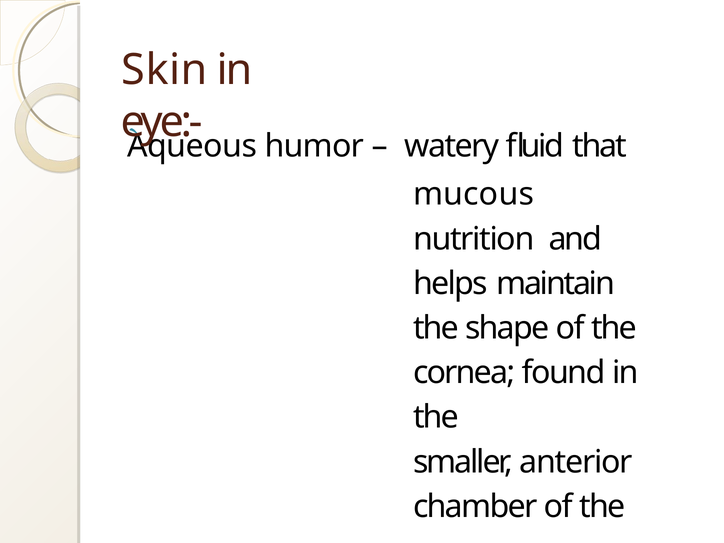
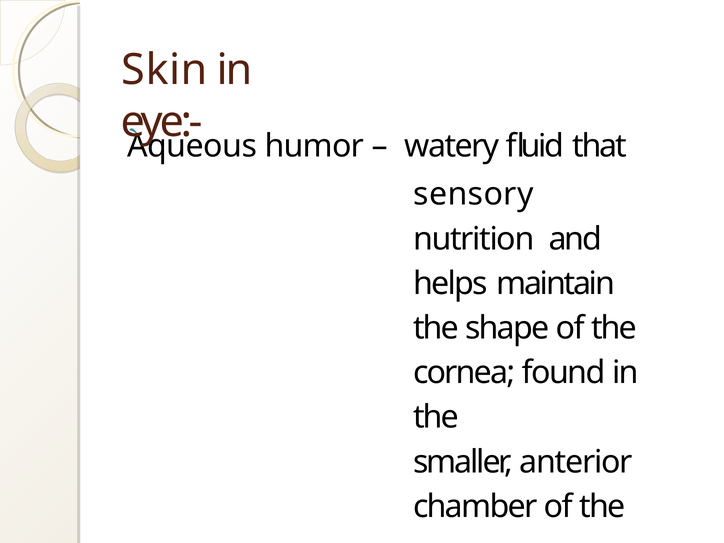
mucous: mucous -> sensory
